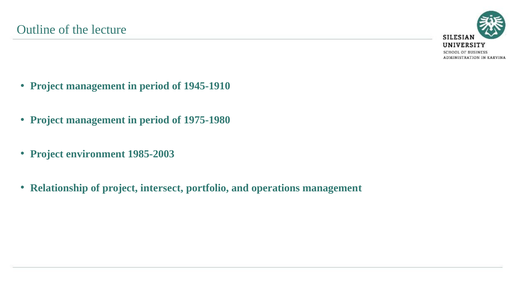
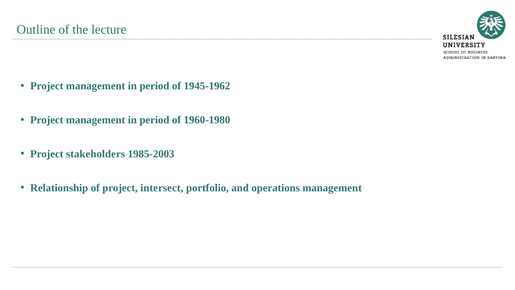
1945-1910: 1945-1910 -> 1945-1962
1975-1980: 1975-1980 -> 1960-1980
environment: environment -> stakeholders
